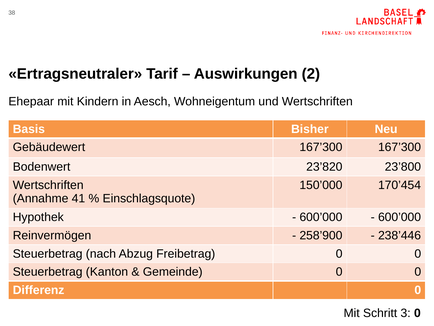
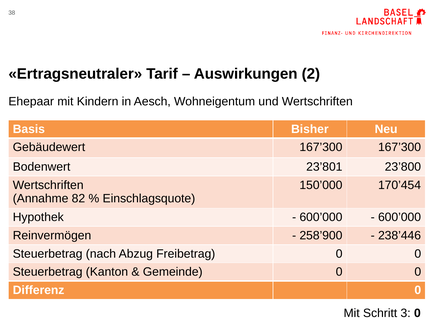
23’820: 23’820 -> 23’801
41: 41 -> 82
